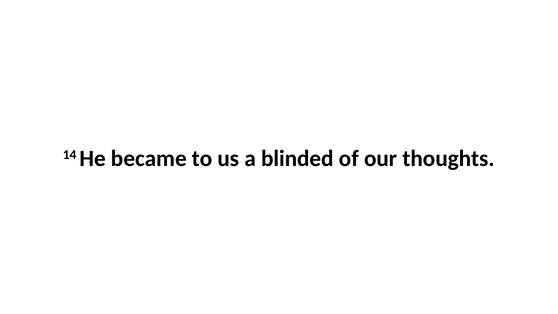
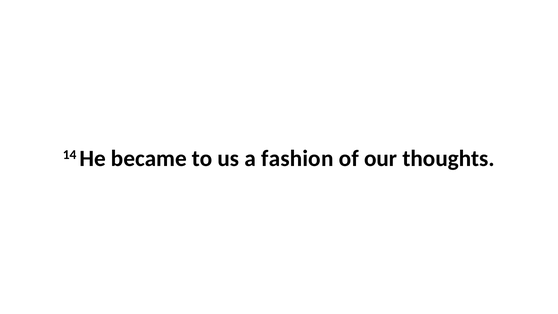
blinded: blinded -> fashion
